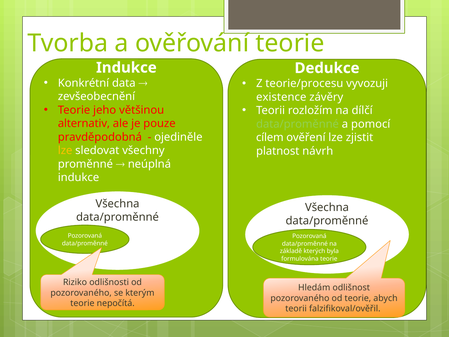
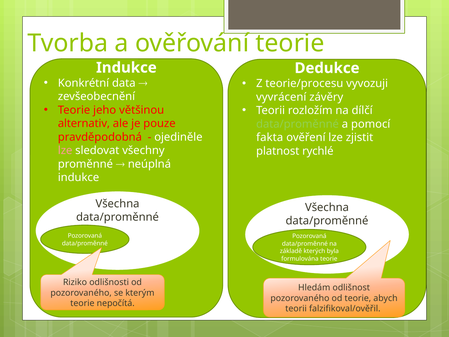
existence: existence -> vyvrácení
cílem: cílem -> fakta
lze at (65, 150) colour: yellow -> pink
návrh: návrh -> rychlé
